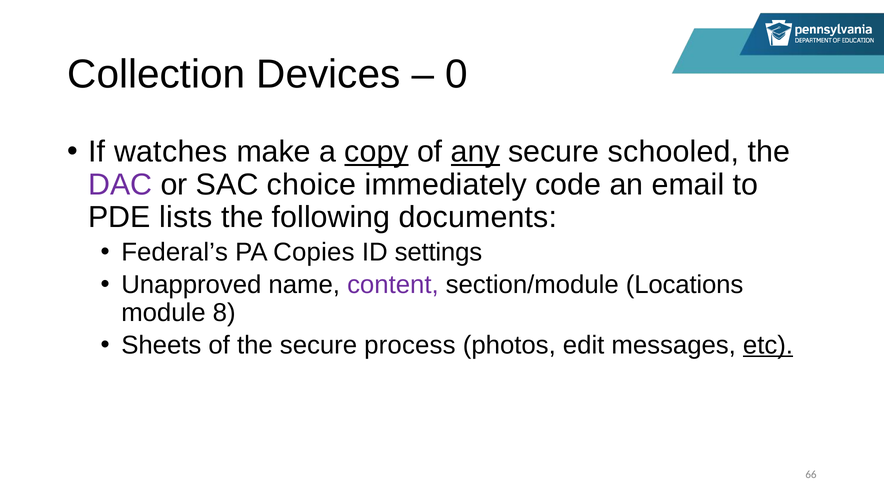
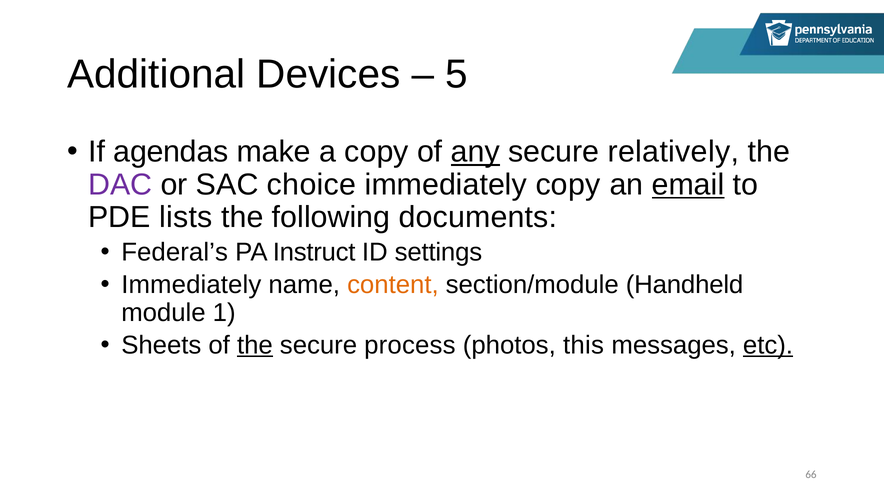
Collection: Collection -> Additional
0: 0 -> 5
watches: watches -> agendas
copy at (377, 152) underline: present -> none
schooled: schooled -> relatively
immediately code: code -> copy
email underline: none -> present
Copies: Copies -> Instruct
Unapproved at (191, 285): Unapproved -> Immediately
content colour: purple -> orange
Locations: Locations -> Handheld
8: 8 -> 1
the at (255, 345) underline: none -> present
edit: edit -> this
